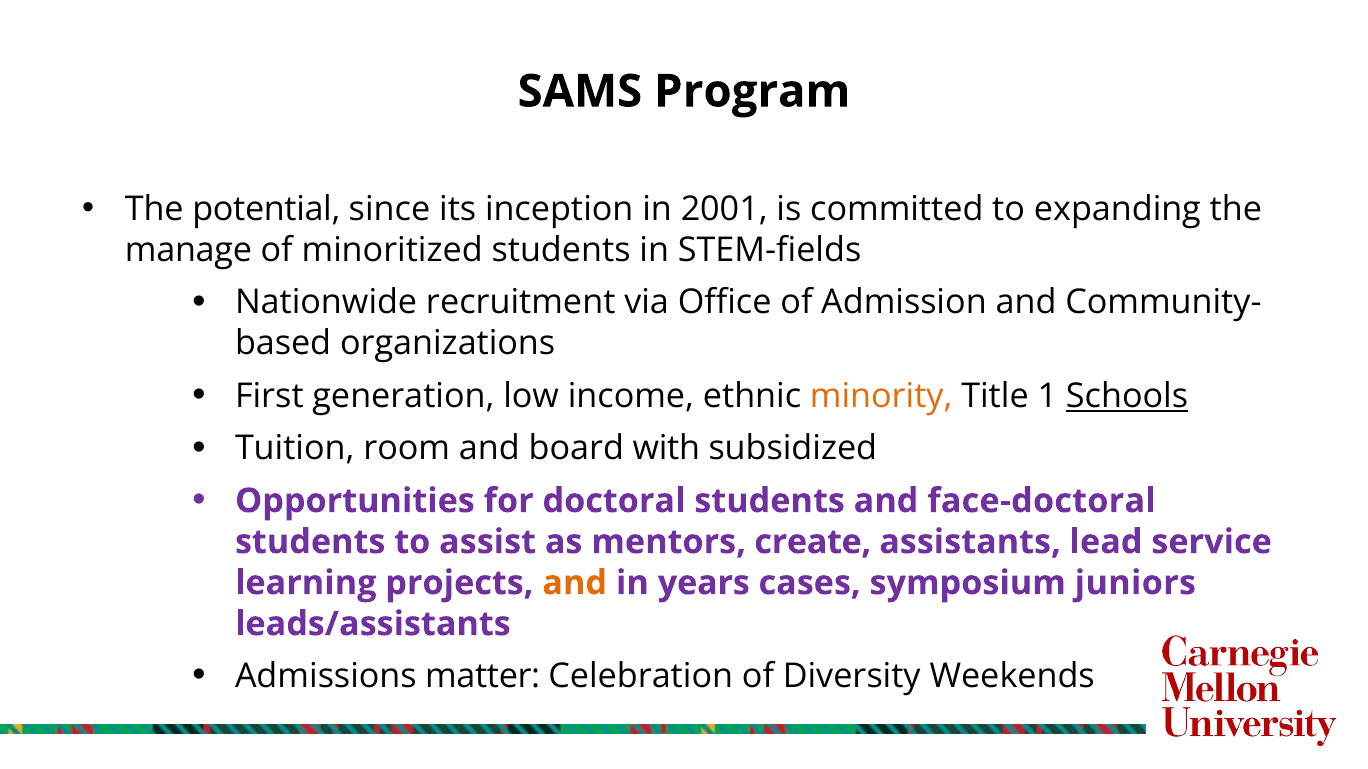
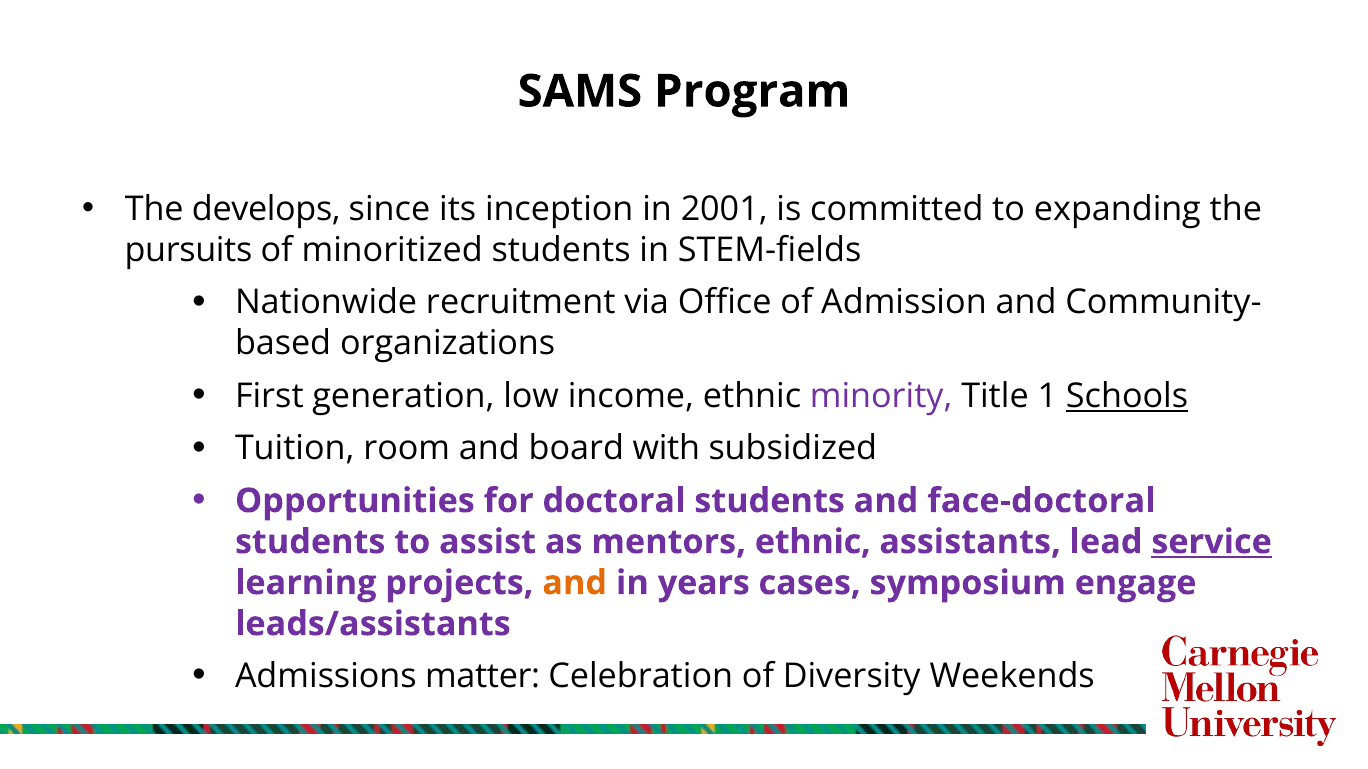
potential: potential -> develops
manage: manage -> pursuits
minority colour: orange -> purple
mentors create: create -> ethnic
service underline: none -> present
juniors: juniors -> engage
